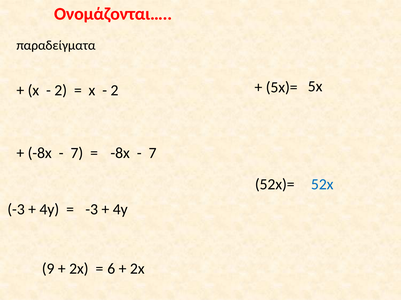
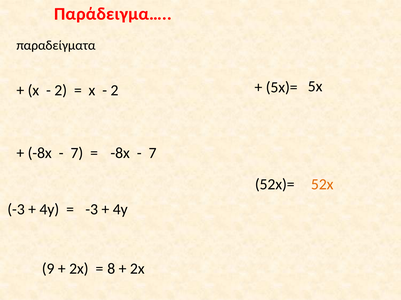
Ονομάζονται…: Ονομάζονται… -> Παράδειγμα…
52x colour: blue -> orange
6: 6 -> 8
